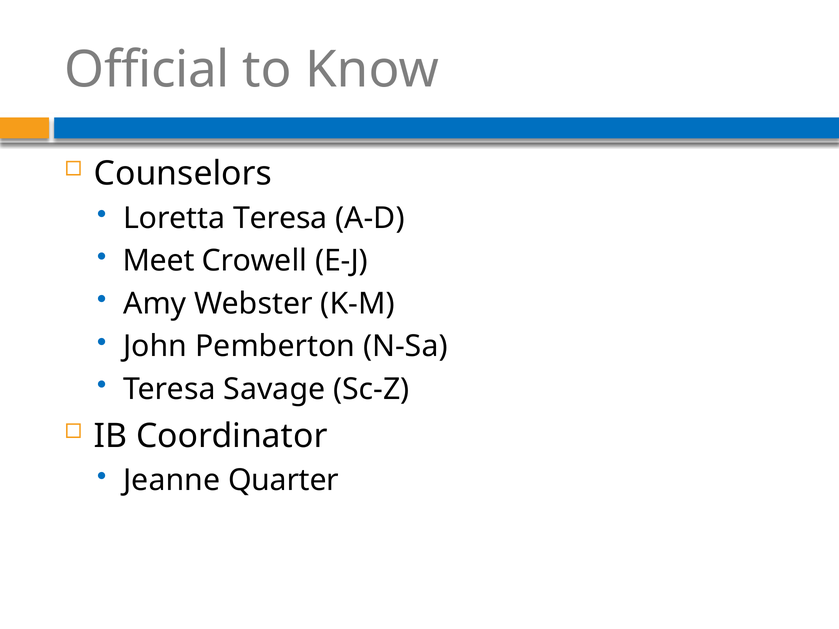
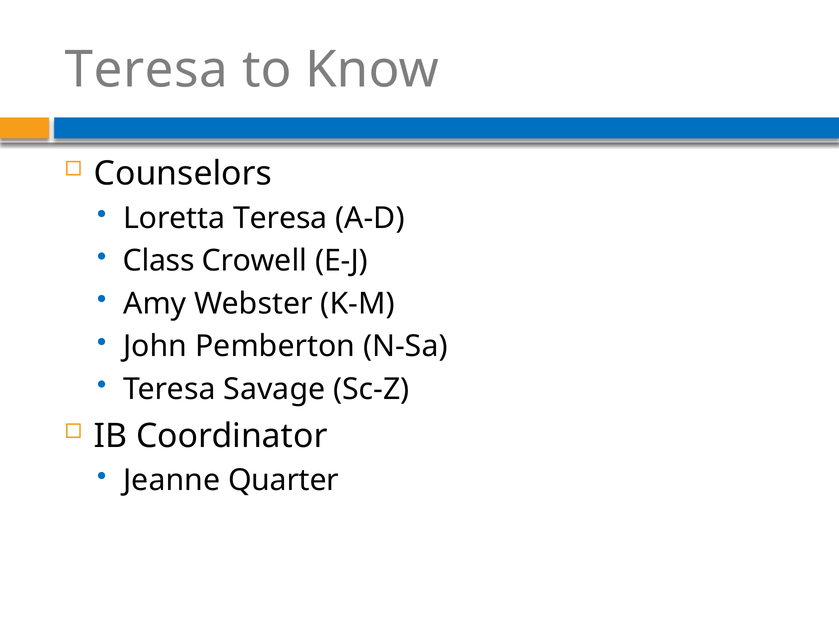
Official at (147, 70): Official -> Teresa
Meet: Meet -> Class
